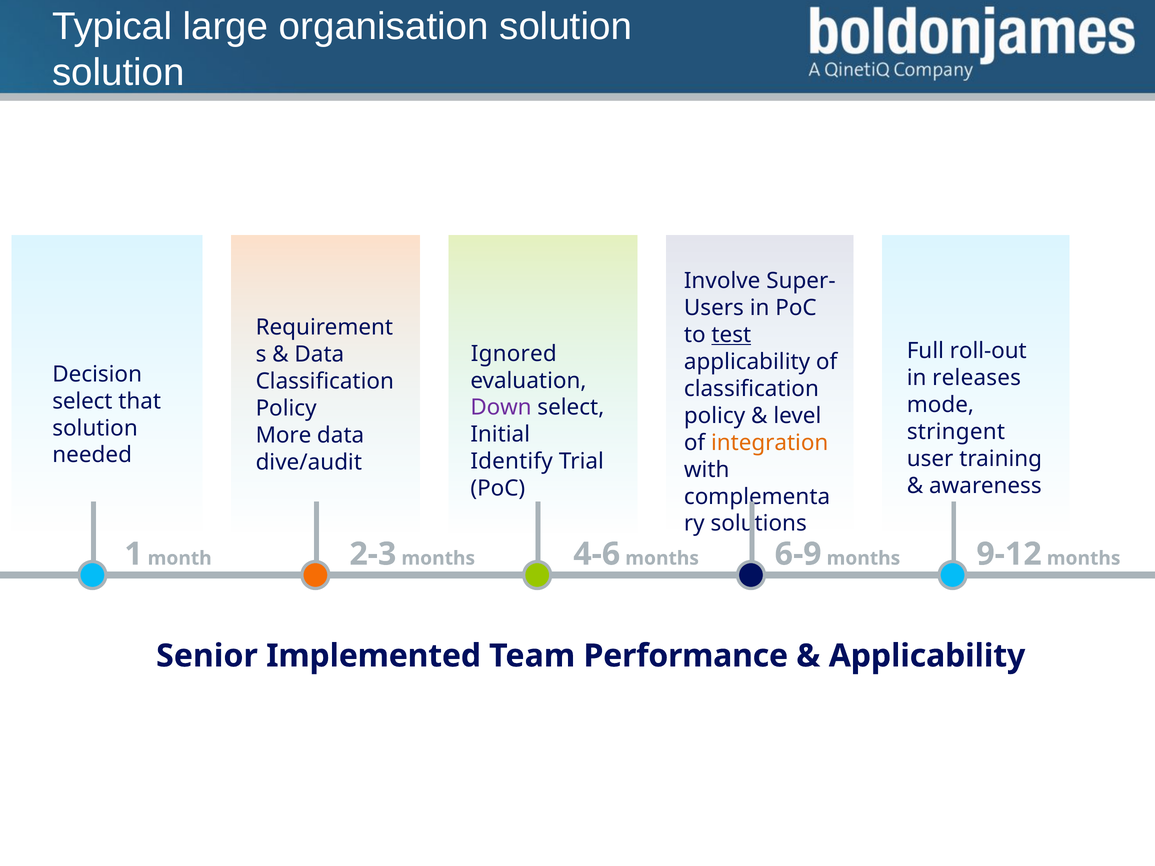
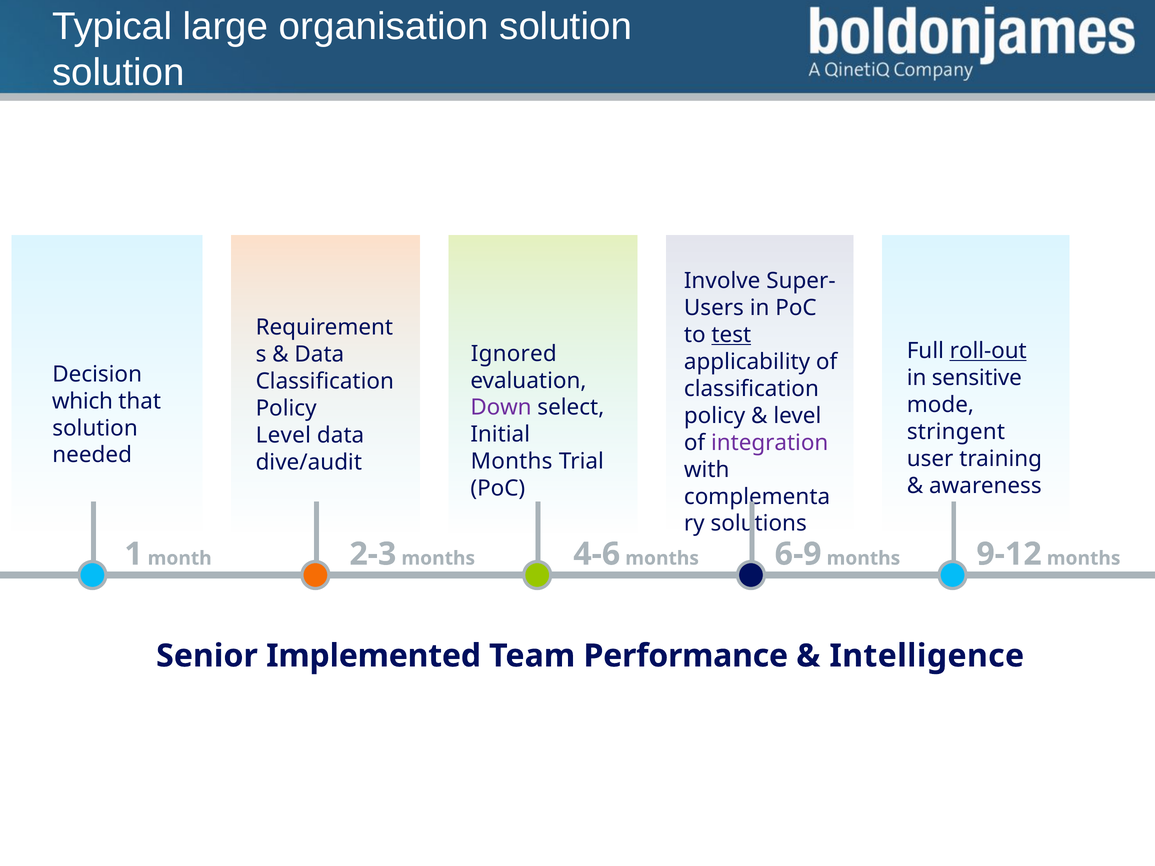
roll-out underline: none -> present
releases: releases -> sensitive
select at (82, 401): select -> which
More at (283, 435): More -> Level
integration colour: orange -> purple
Identify at (512, 462): Identify -> Months
Applicability at (927, 656): Applicability -> Intelligence
